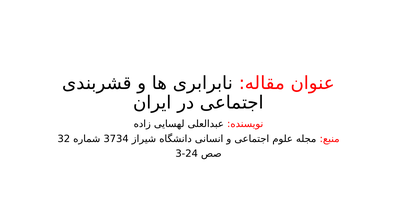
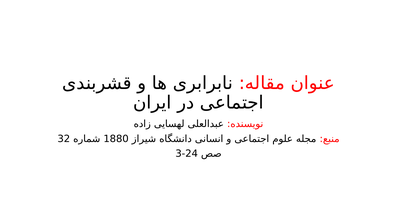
3734: 3734 -> 1880
